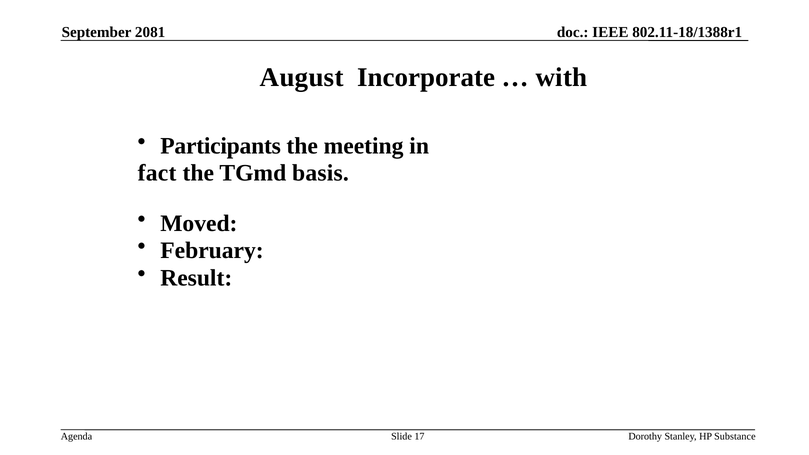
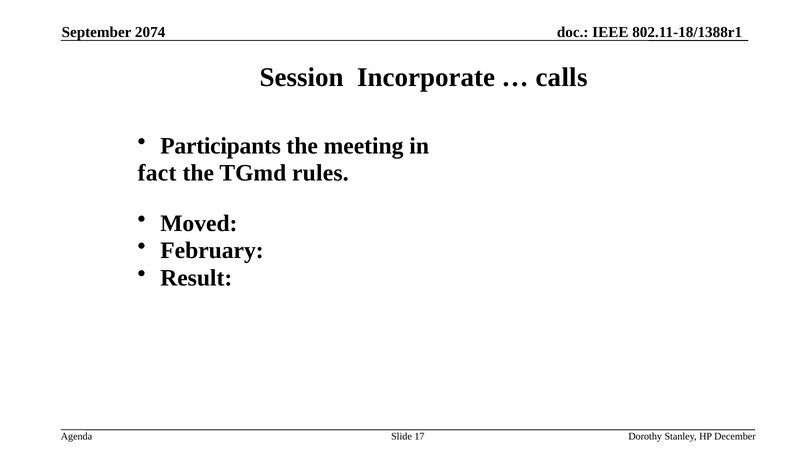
2081: 2081 -> 2074
August: August -> Session
with: with -> calls
basis: basis -> rules
Substance: Substance -> December
